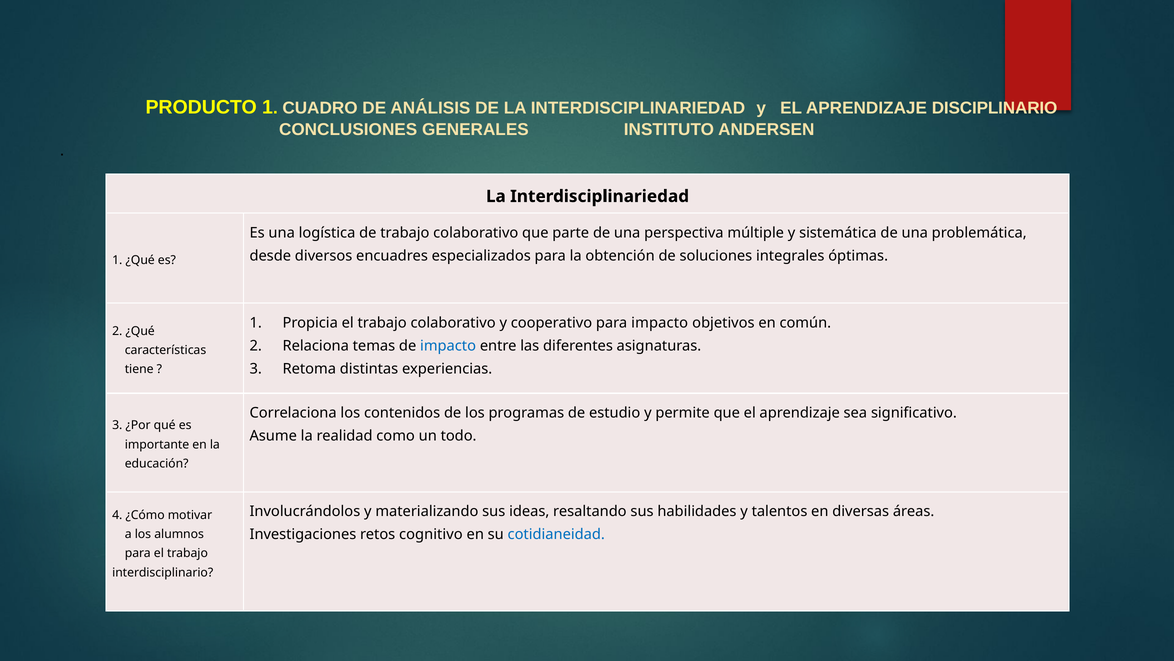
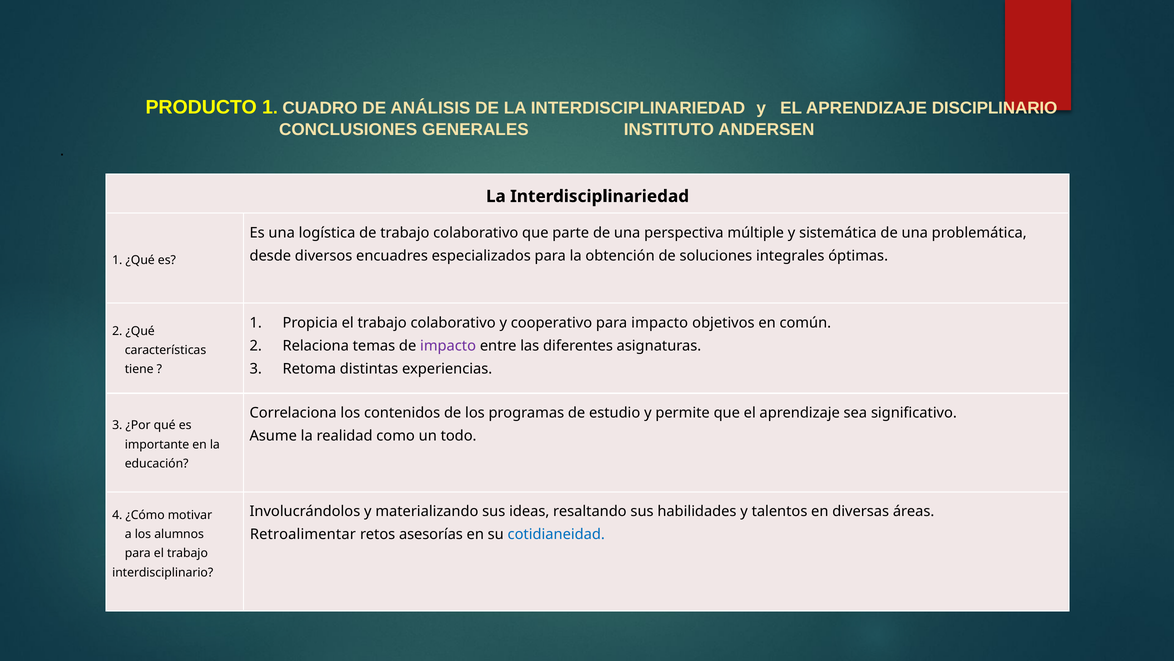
impacto at (448, 346) colour: blue -> purple
Investigaciones: Investigaciones -> Retroalimentar
cognitivo: cognitivo -> asesorías
